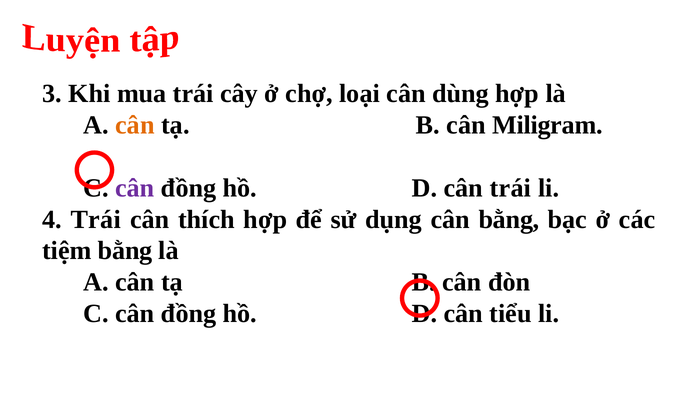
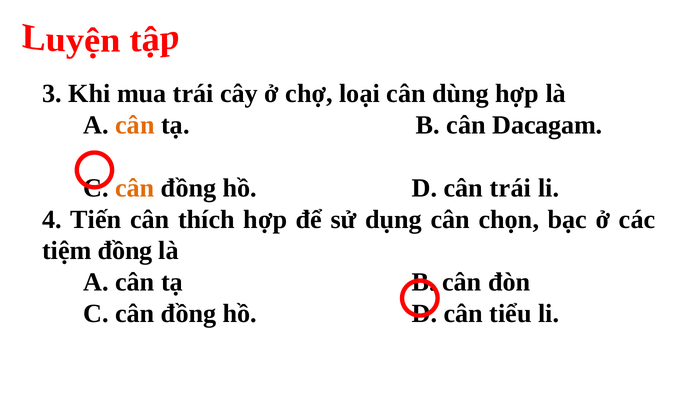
Miligram: Miligram -> Dacagam
cân at (135, 188) colour: purple -> orange
4 Trái: Trái -> Tiến
cân bằng: bằng -> chọn
tiệm bằng: bằng -> đồng
